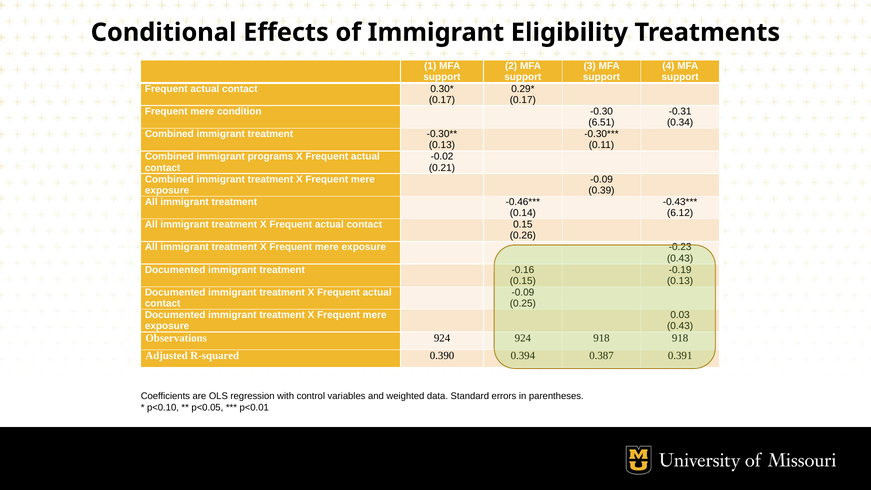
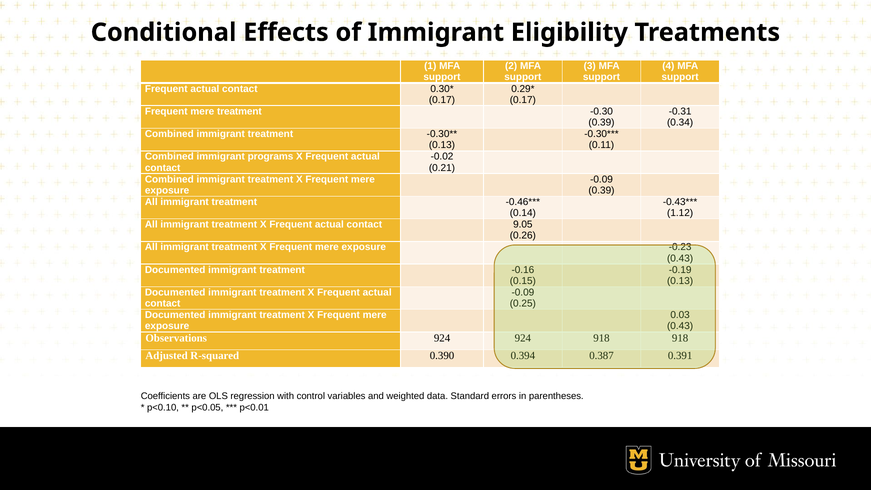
mere condition: condition -> treatment
6.51 at (601, 122): 6.51 -> 0.39
6.12: 6.12 -> 1.12
contact 0.15: 0.15 -> 9.05
